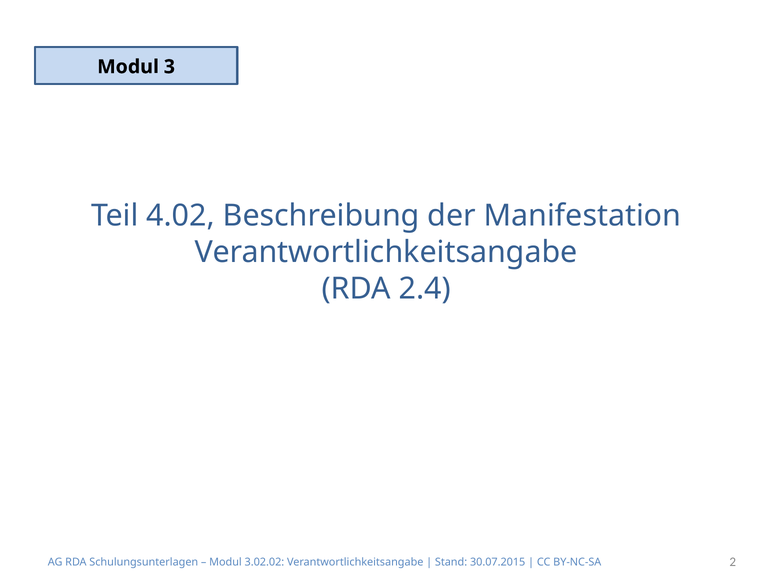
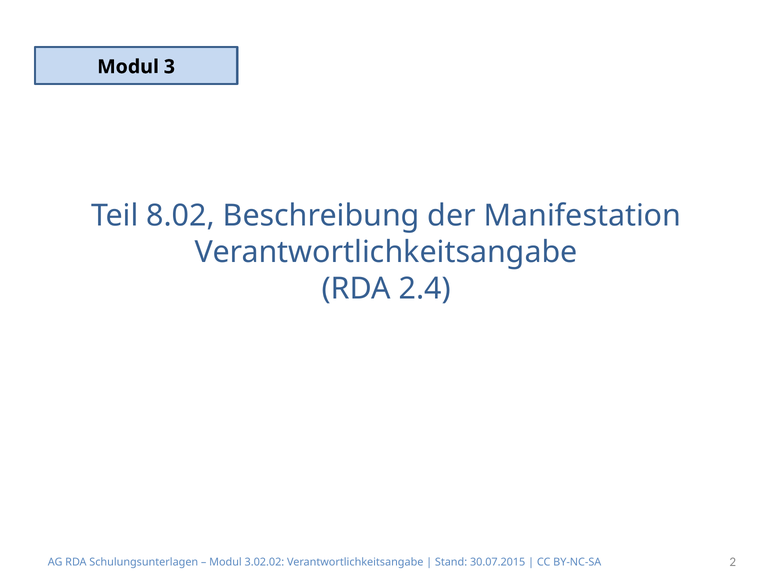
4.02: 4.02 -> 8.02
